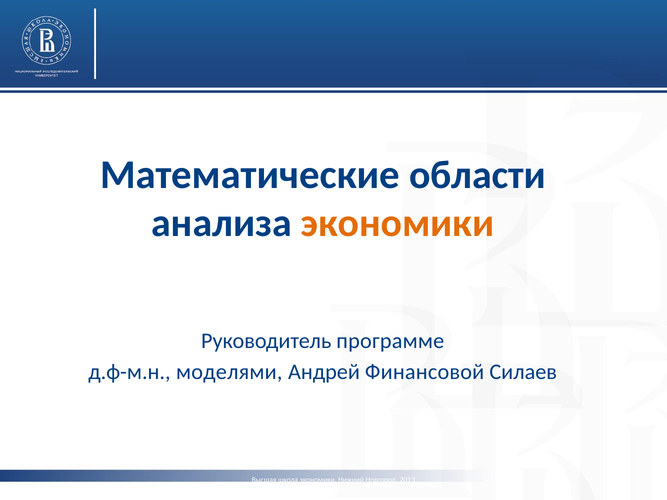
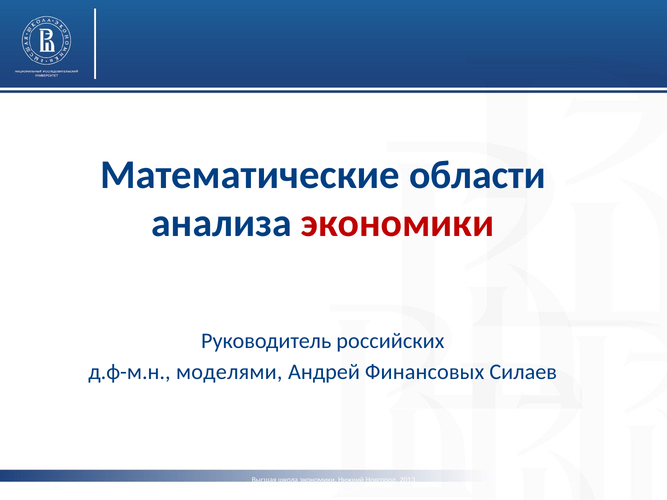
экономики at (398, 223) colour: orange -> red
программе: программе -> российских
Финансовой: Финансовой -> Финансовых
